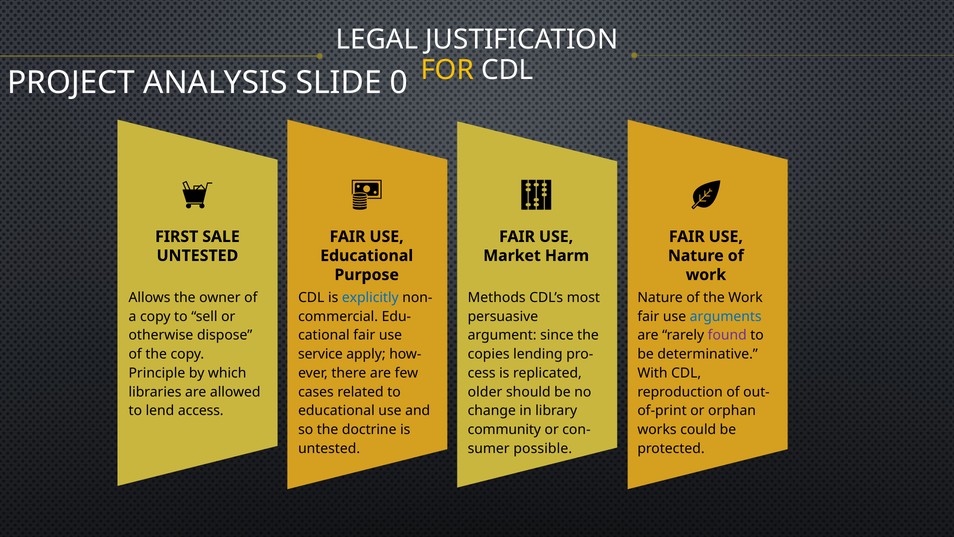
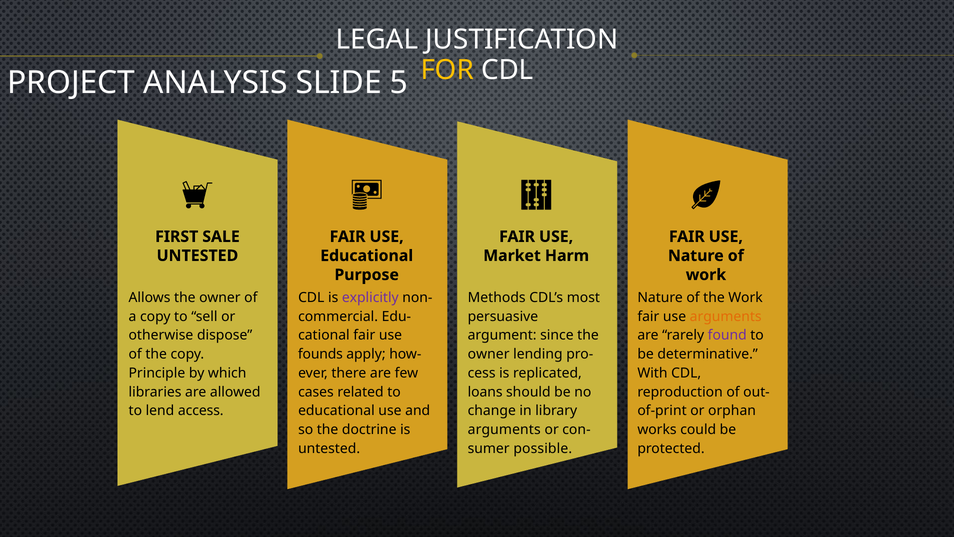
0: 0 -> 5
explicitly colour: blue -> purple
arguments at (726, 316) colour: blue -> orange
service: service -> founds
copies at (489, 354): copies -> owner
older: older -> loans
community at (504, 429): community -> arguments
